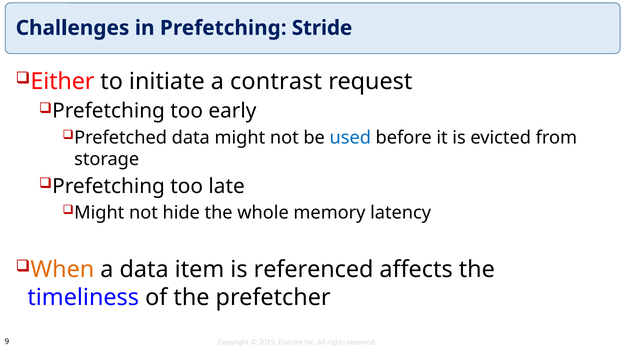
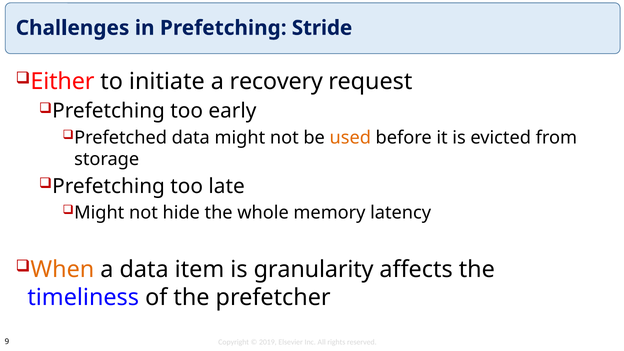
contrast: contrast -> recovery
used colour: blue -> orange
referenced: referenced -> granularity
